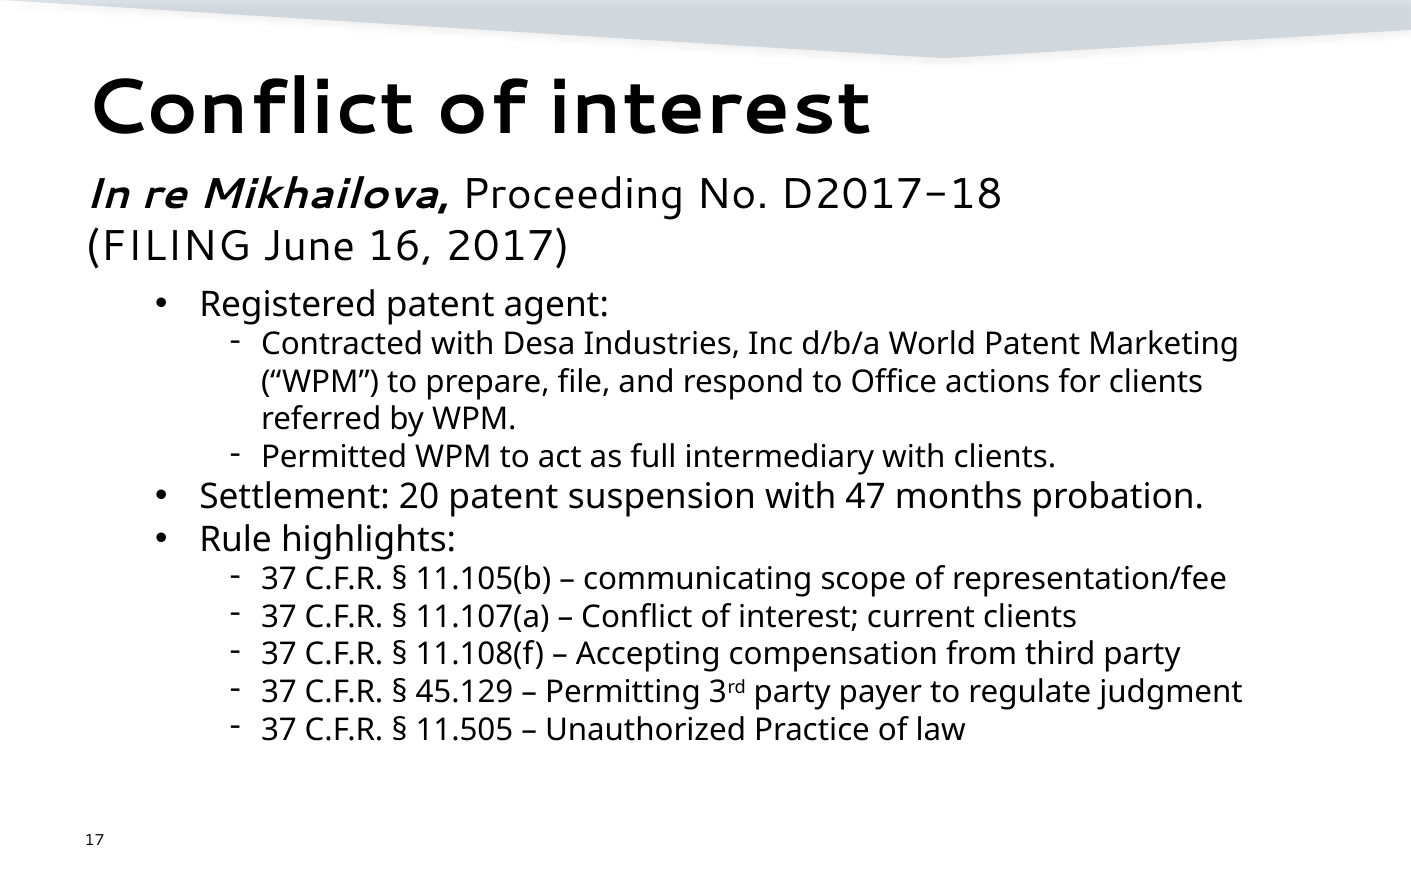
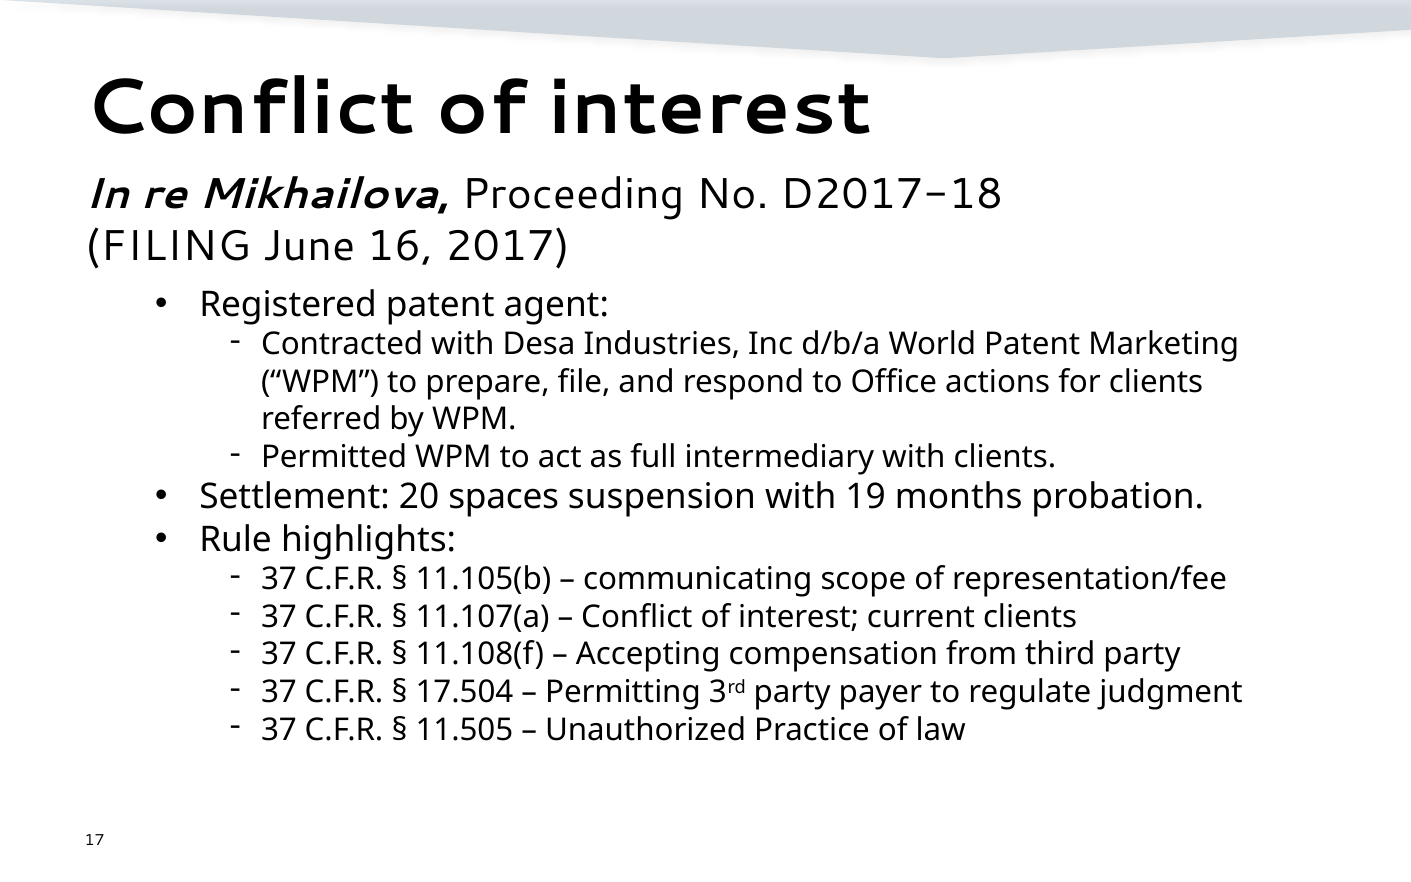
20 patent: patent -> spaces
47: 47 -> 19
45.129: 45.129 -> 17.504
